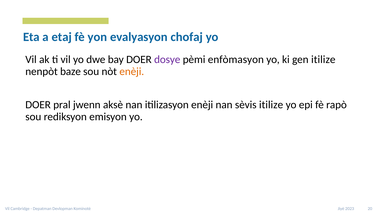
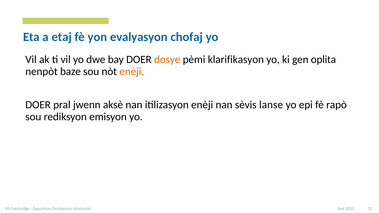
dosye colour: purple -> orange
enfòmasyon: enfòmasyon -> klarifikasyon
gen itilize: itilize -> oplita
sèvis itilize: itilize -> lanse
